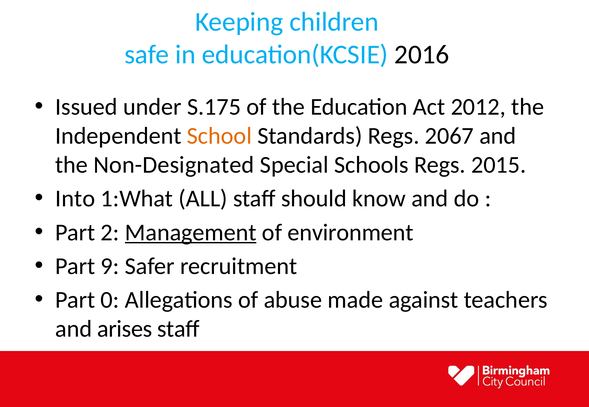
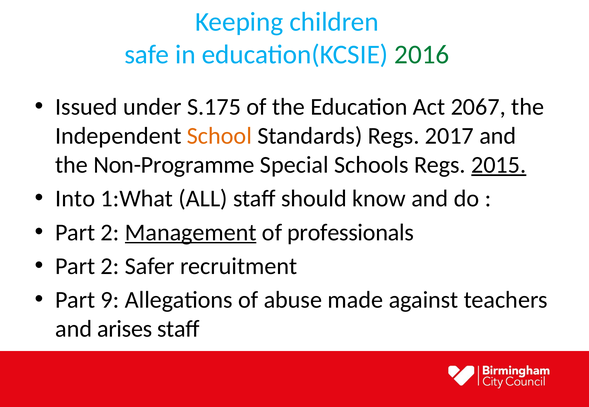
2016 colour: black -> green
2012: 2012 -> 2067
2067: 2067 -> 2017
Non-Designated: Non-Designated -> Non-Programme
2015 underline: none -> present
environment: environment -> professionals
9 at (110, 267): 9 -> 2
0: 0 -> 9
